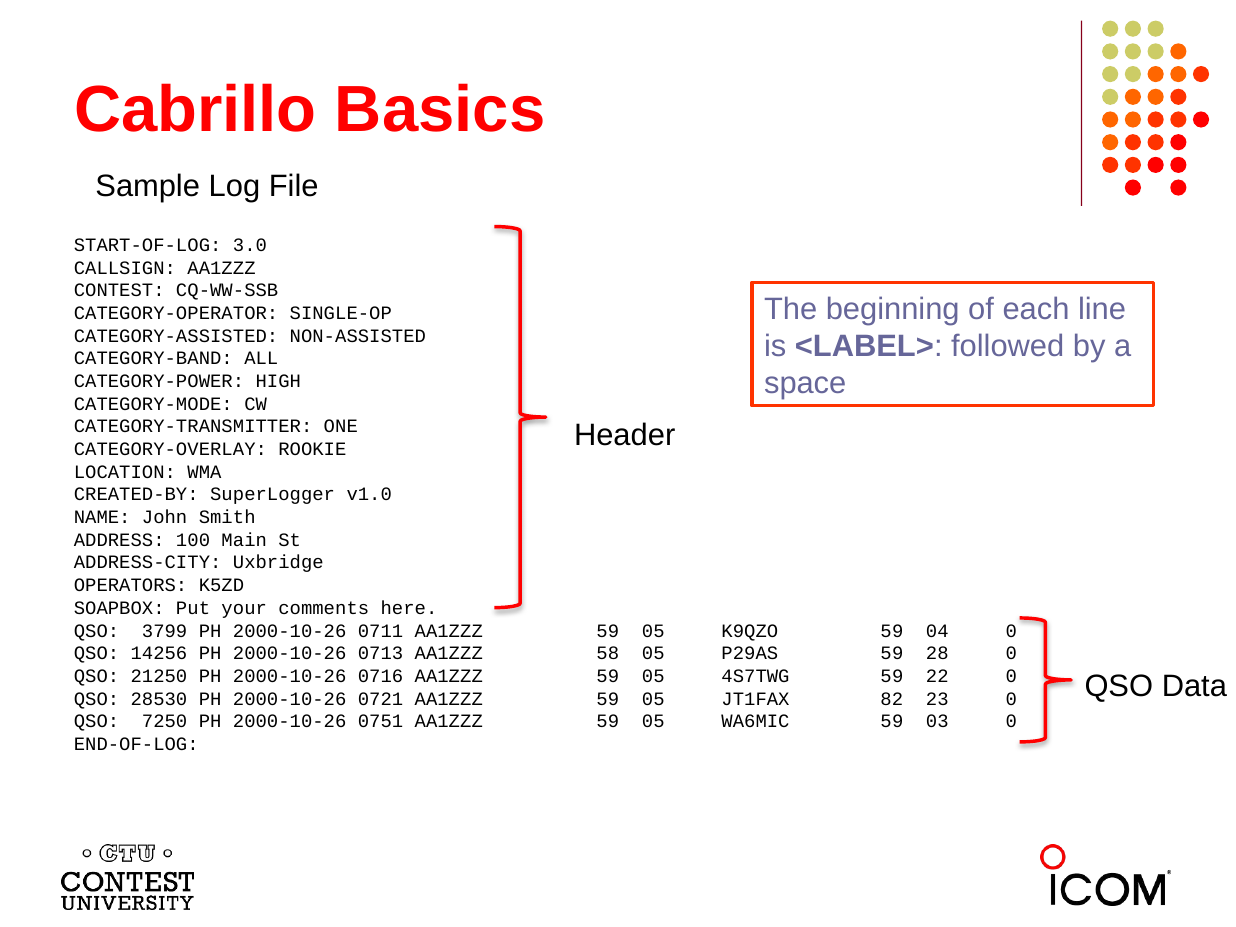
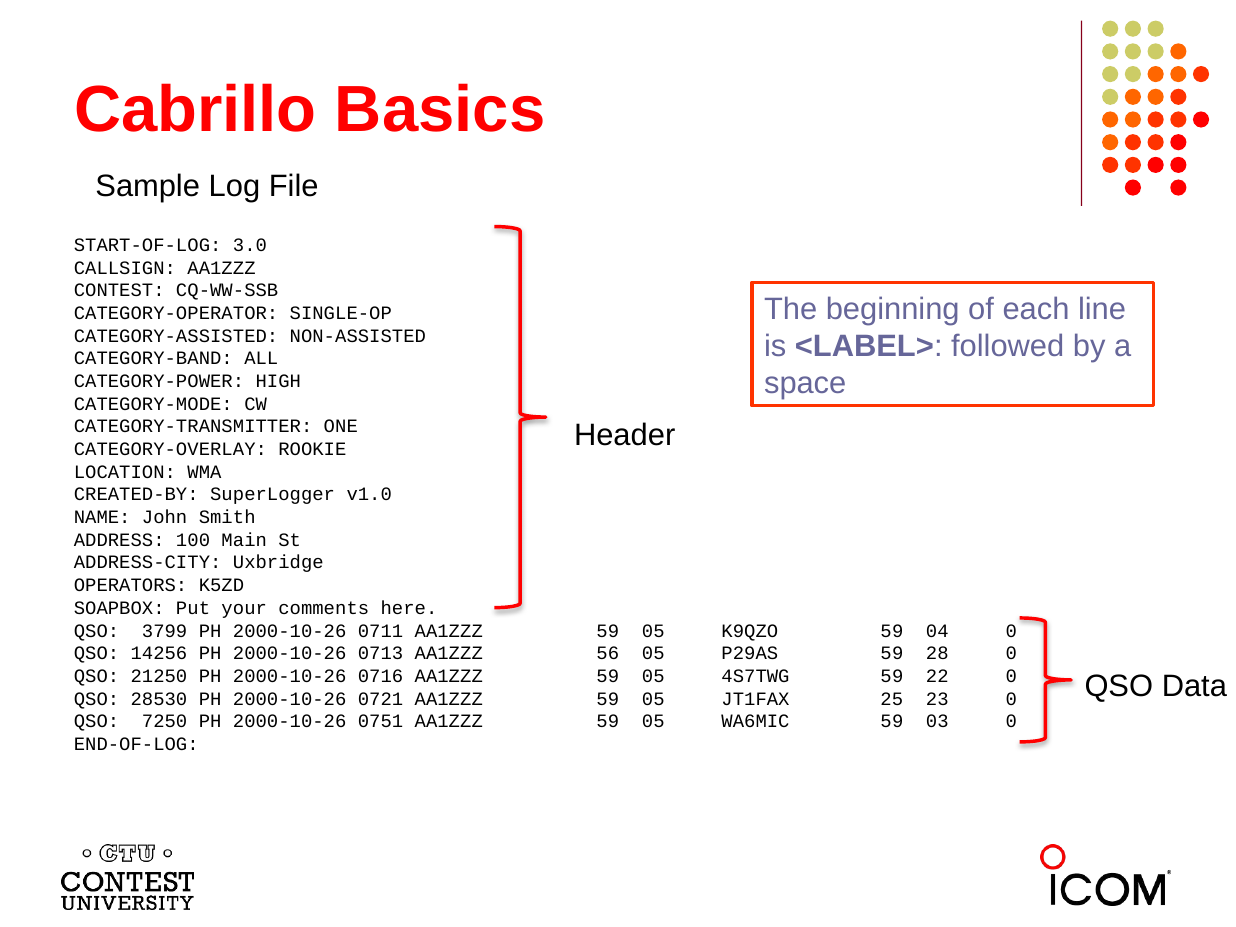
58: 58 -> 56
82: 82 -> 25
